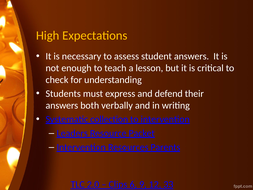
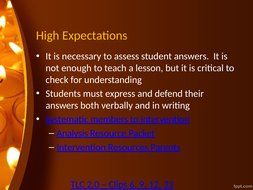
collection: collection -> members
Leaders: Leaders -> Analysis
